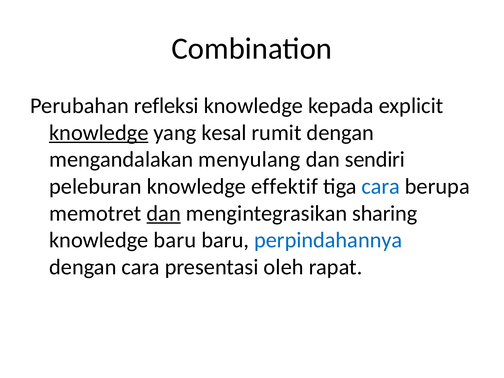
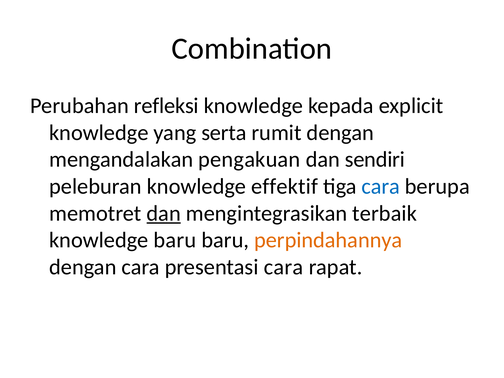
knowledge at (99, 133) underline: present -> none
kesal: kesal -> serta
menyulang: menyulang -> pengakuan
sharing: sharing -> terbaik
perpindahannya colour: blue -> orange
presentasi oleh: oleh -> cara
